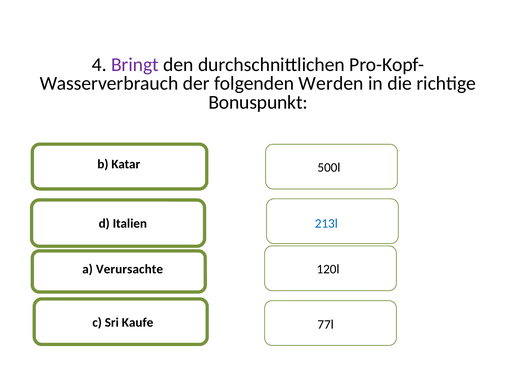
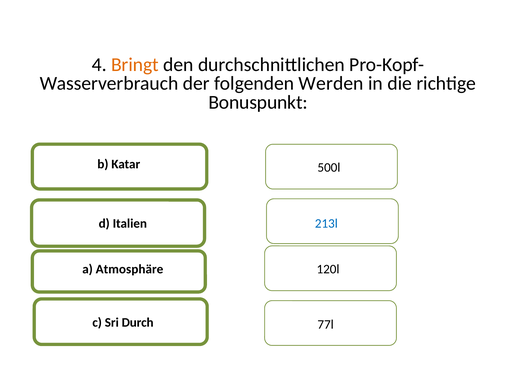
Bringt colour: purple -> orange
Verursachte: Verursachte -> Atmosphäre
Kaufe: Kaufe -> Durch
